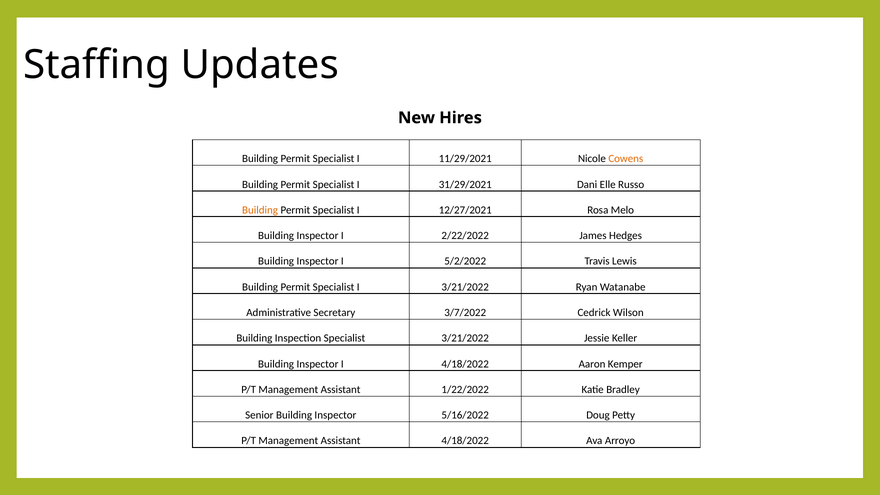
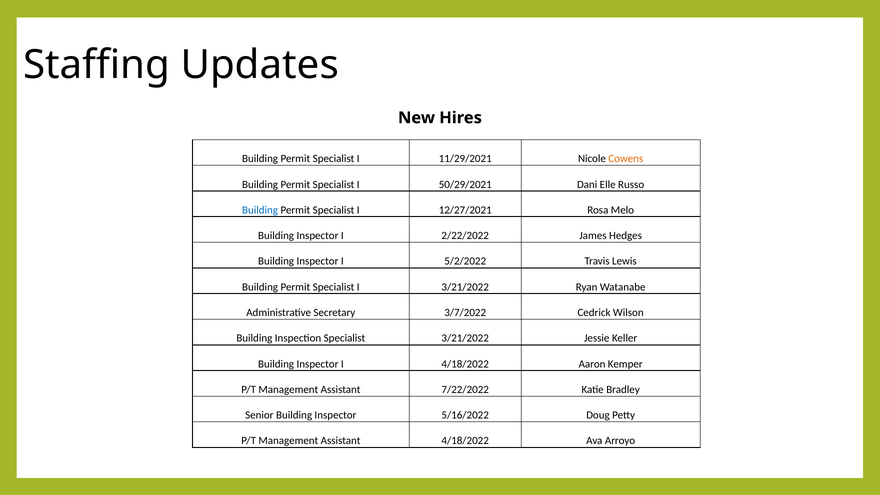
31/29/2021: 31/29/2021 -> 50/29/2021
Building at (260, 210) colour: orange -> blue
1/22/2022: 1/22/2022 -> 7/22/2022
